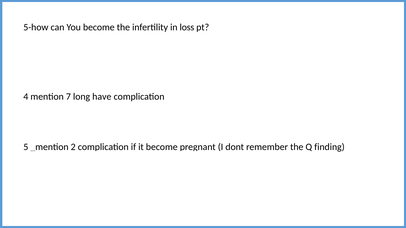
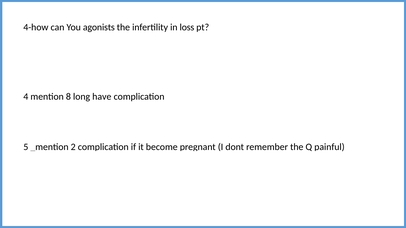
5-how: 5-how -> 4-how
You become: become -> agonists
7: 7 -> 8
finding: finding -> painful
